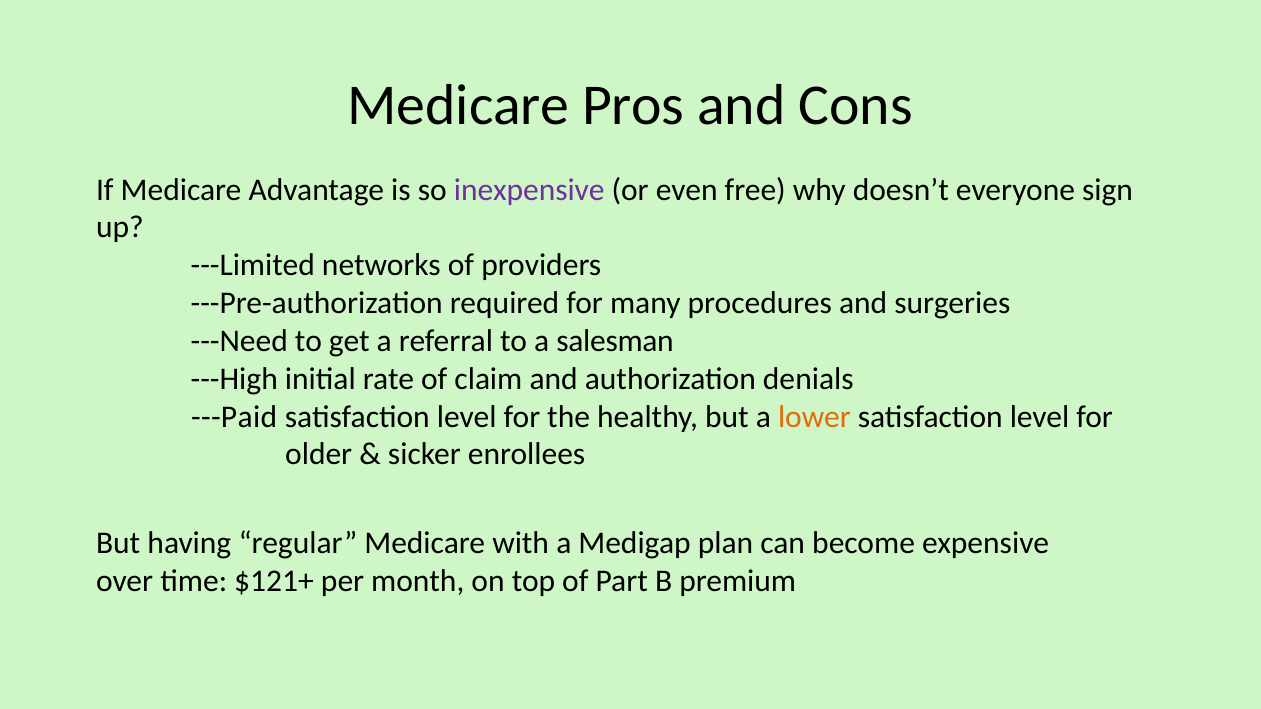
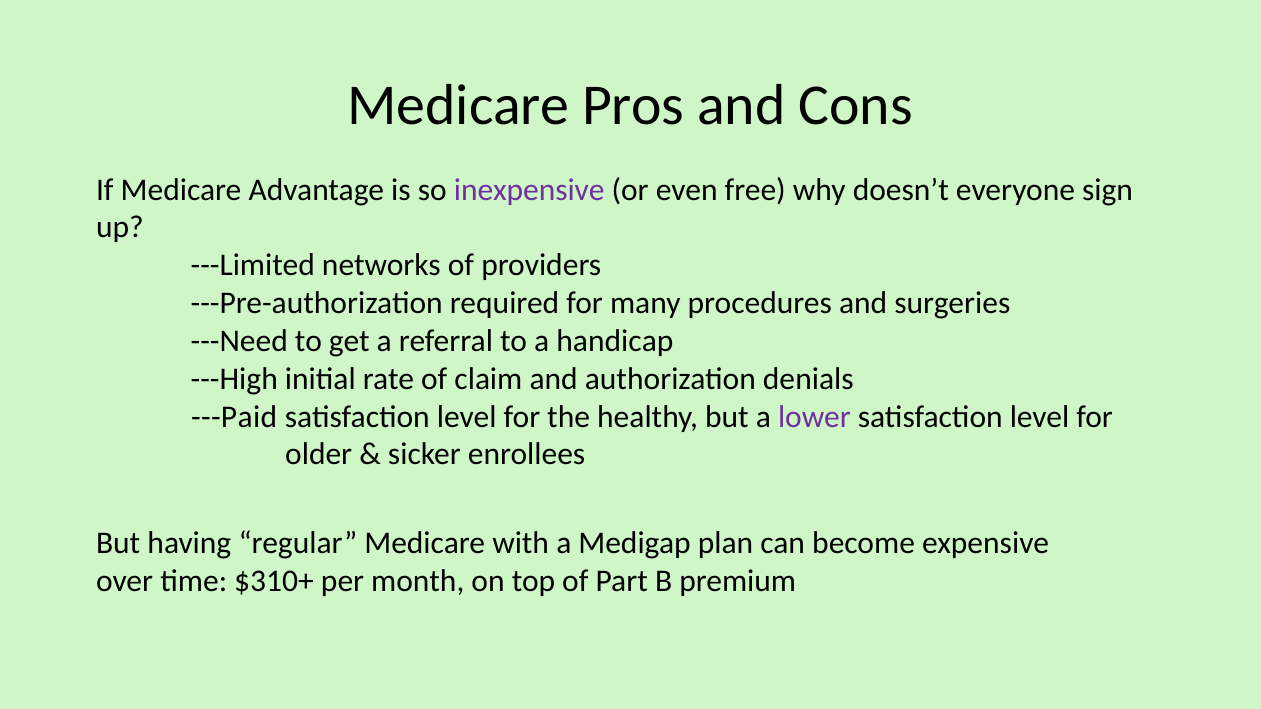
salesman: salesman -> handicap
lower colour: orange -> purple
$121+: $121+ -> $310+
